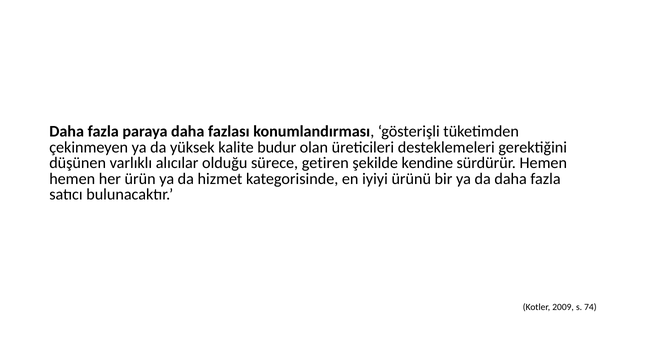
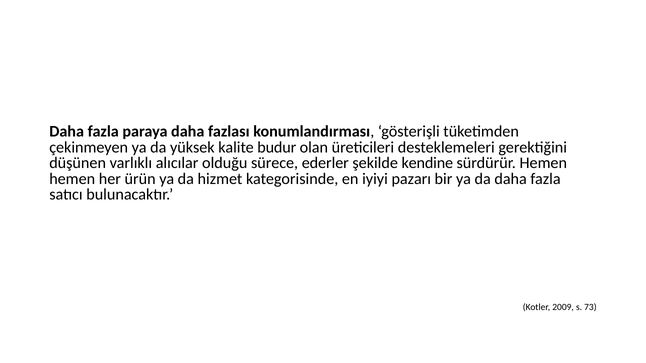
getiren: getiren -> ederler
ürünü: ürünü -> pazarı
74: 74 -> 73
